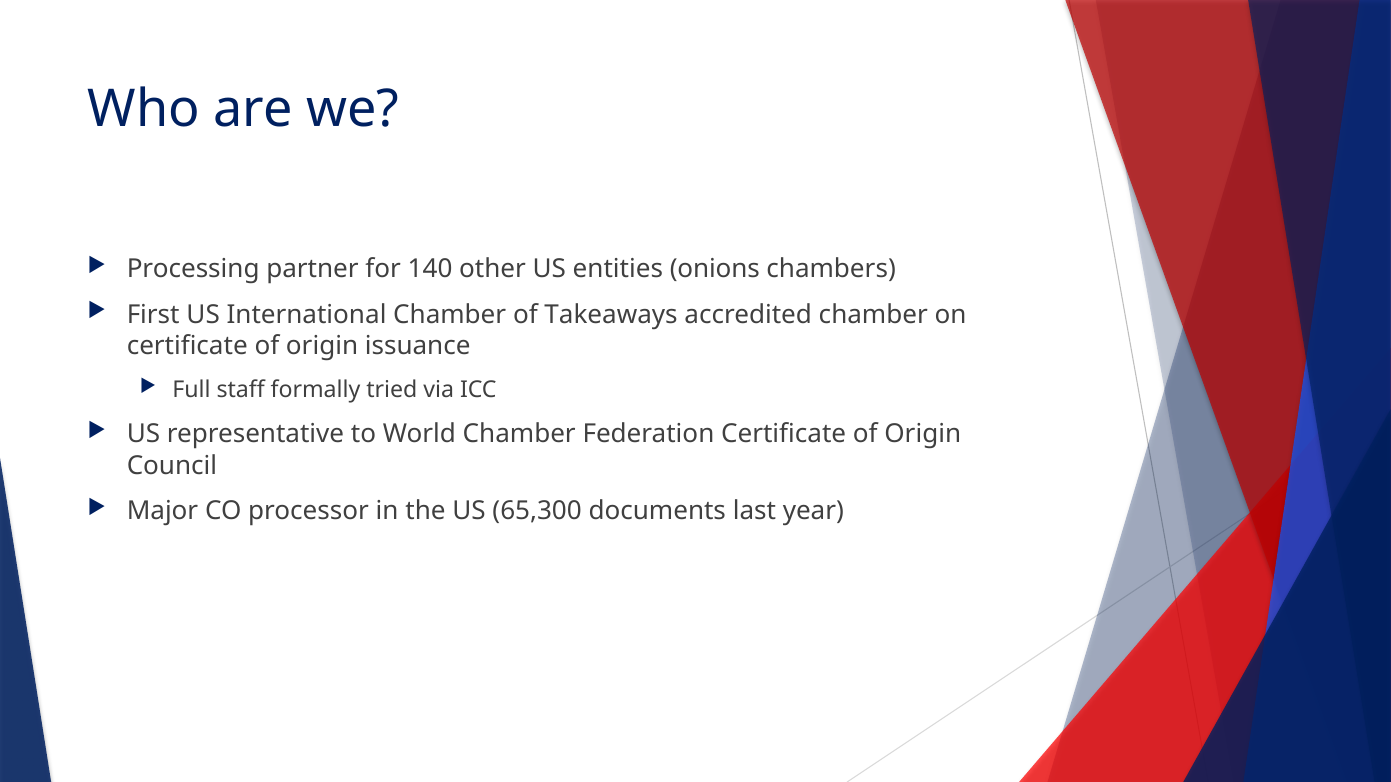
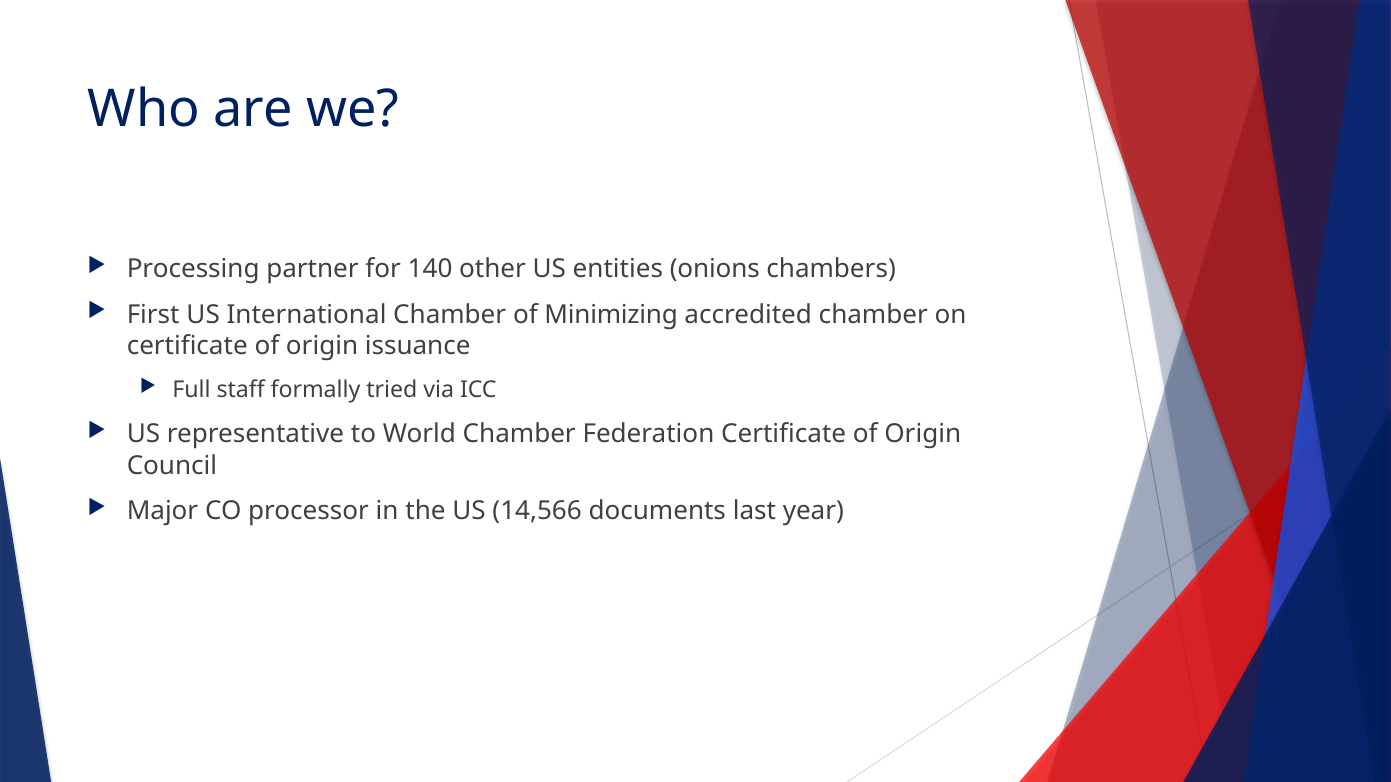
Takeaways: Takeaways -> Minimizing
65,300: 65,300 -> 14,566
